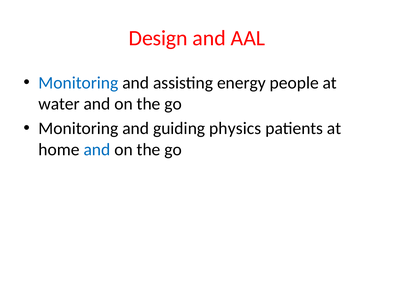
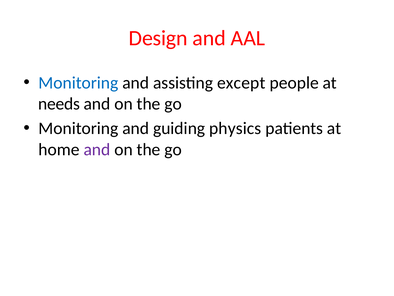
energy: energy -> except
water: water -> needs
and at (97, 149) colour: blue -> purple
